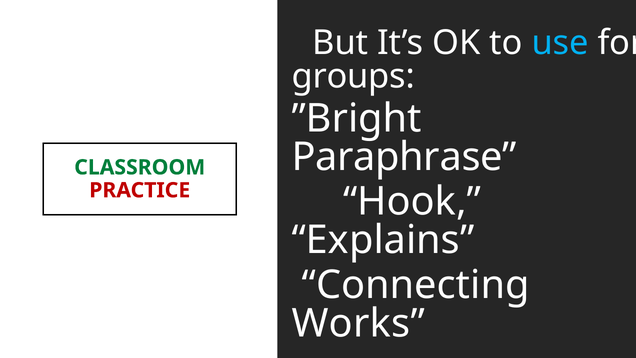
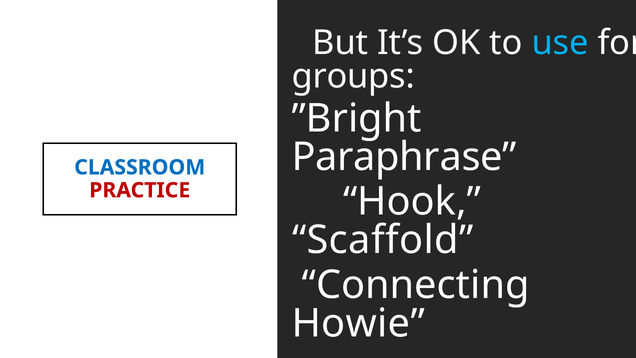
CLASSROOM colour: green -> blue
Explains: Explains -> Scaffold
Works: Works -> Howie
